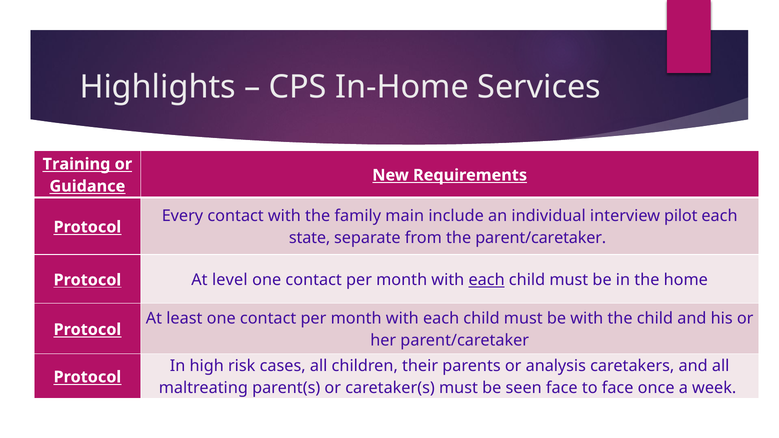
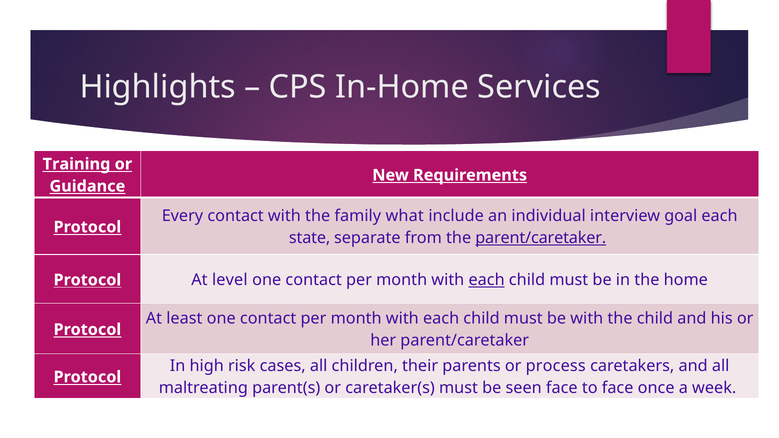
main: main -> what
pilot: pilot -> goal
parent/caretaker at (541, 238) underline: none -> present
analysis: analysis -> process
